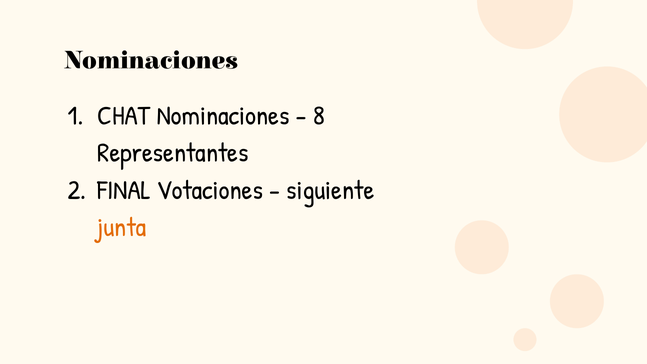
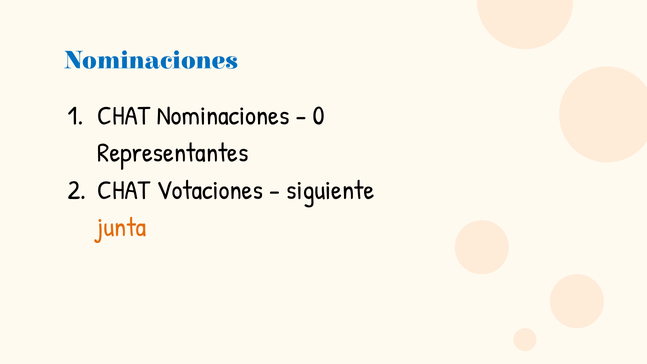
Nominaciones at (152, 60) colour: black -> blue
8: 8 -> 0
2 FINAL: FINAL -> CHAT
